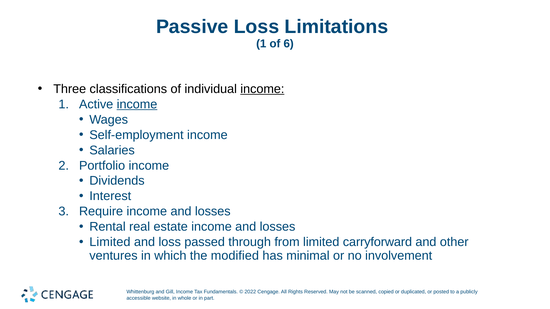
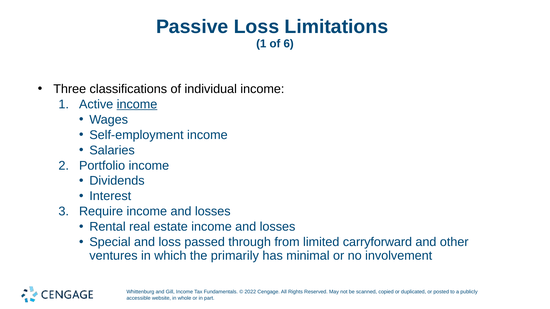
income at (262, 89) underline: present -> none
Limited at (110, 242): Limited -> Special
modified: modified -> primarily
